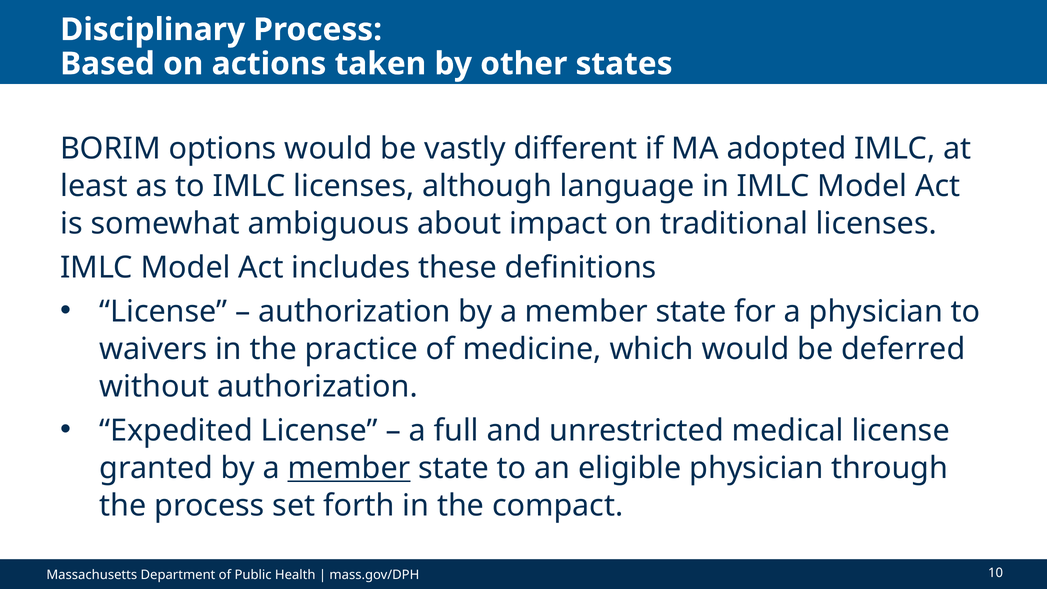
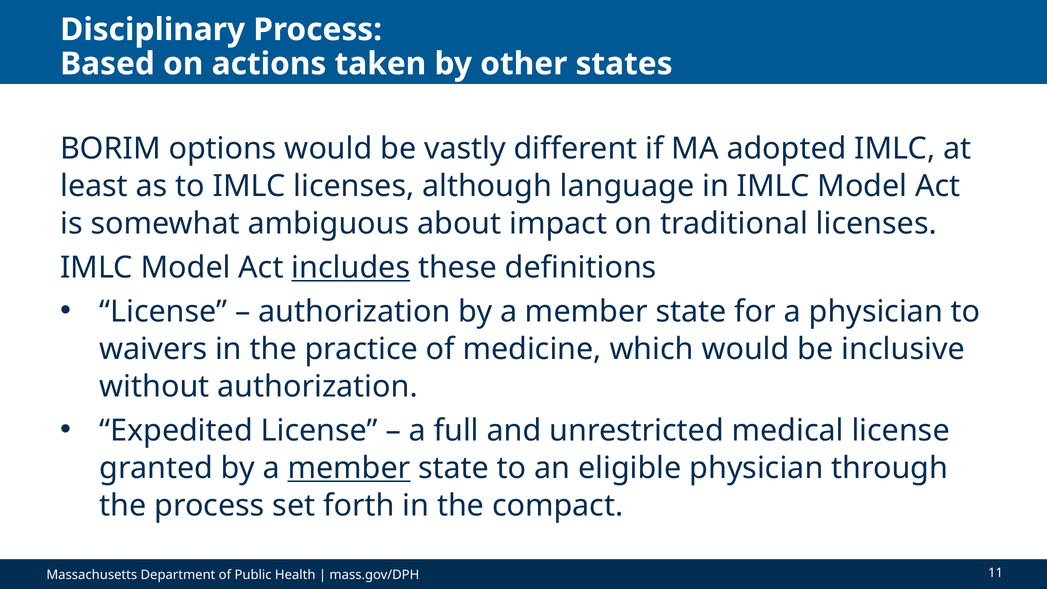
includes underline: none -> present
deferred: deferred -> inclusive
10: 10 -> 11
